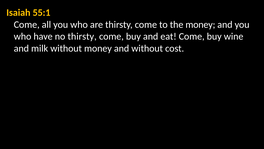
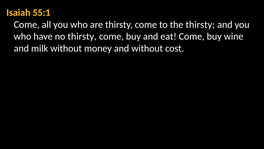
the money: money -> thirsty
